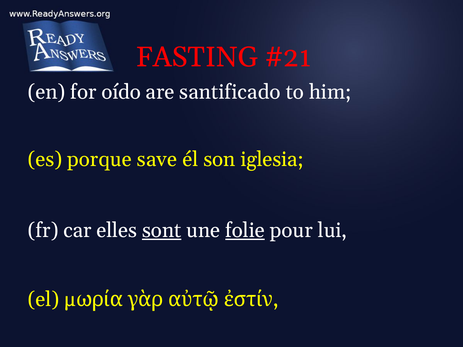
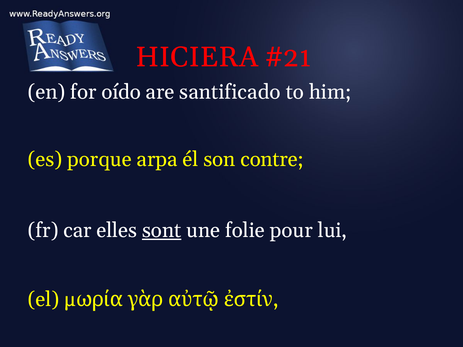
FASTING: FASTING -> HICIERA
save: save -> arpa
iglesia: iglesia -> contre
folie underline: present -> none
